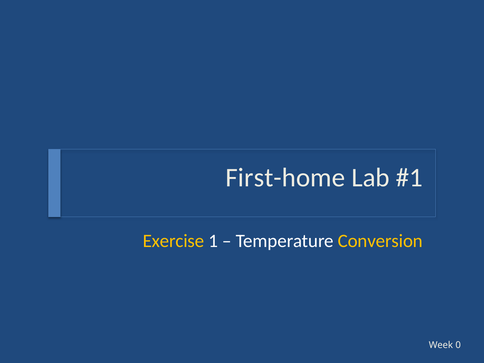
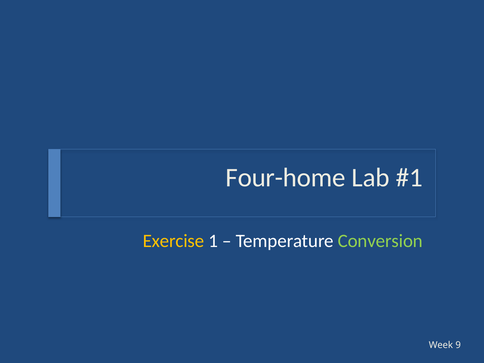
First-home: First-home -> Four-home
Conversion colour: yellow -> light green
0: 0 -> 9
